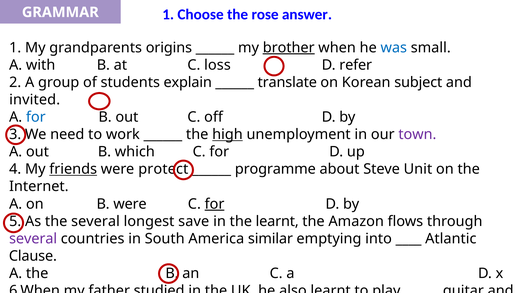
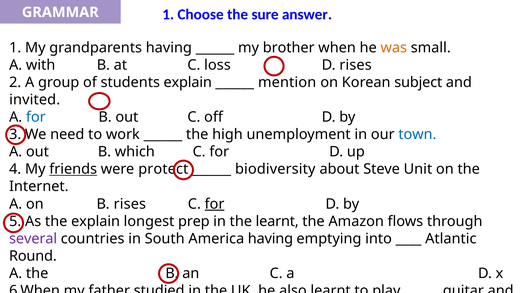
rose: rose -> sure
grandparents origins: origins -> having
brother underline: present -> none
was colour: blue -> orange
D refer: refer -> rises
translate: translate -> mention
high underline: present -> none
town colour: purple -> blue
programme: programme -> biodiversity
B were: were -> rises
the several: several -> explain
save: save -> prep
America similar: similar -> having
Clause: Clause -> Round
